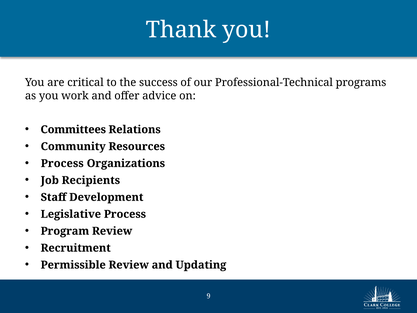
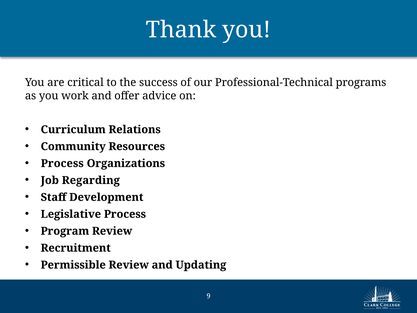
Committees: Committees -> Curriculum
Recipients: Recipients -> Regarding
